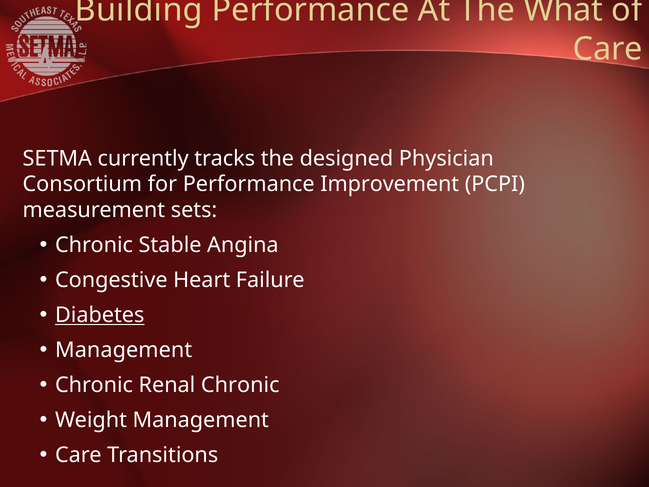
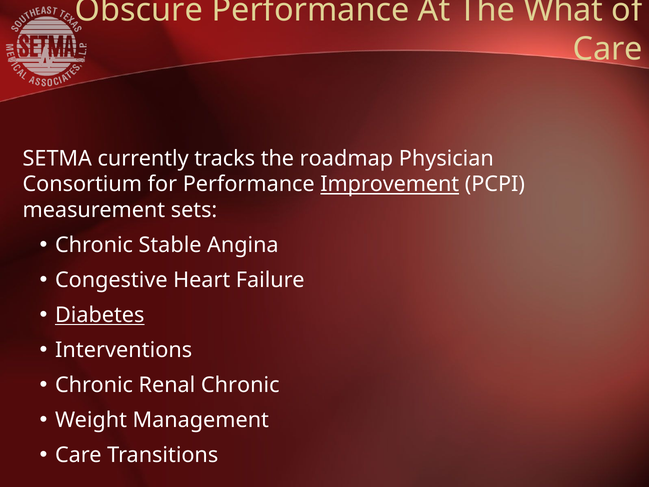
Building: Building -> Obscure
designed: designed -> roadmap
Improvement underline: none -> present
Management at (124, 350): Management -> Interventions
